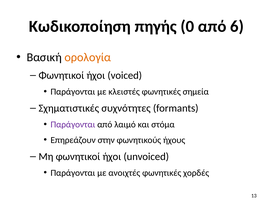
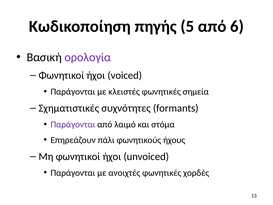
0: 0 -> 5
ορολογία colour: orange -> purple
στην: στην -> πάλι
